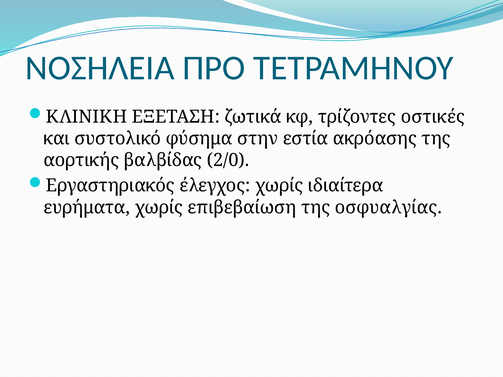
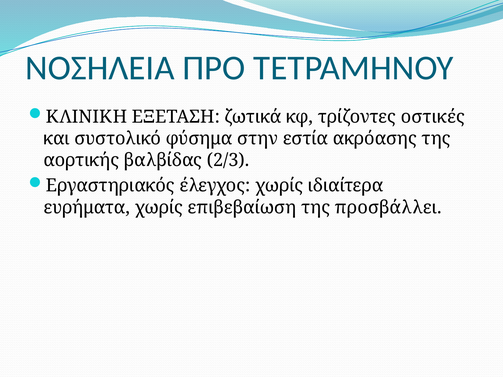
2/0: 2/0 -> 2/3
οσφυαλγίας: οσφυαλγίας -> προσβάλλει
